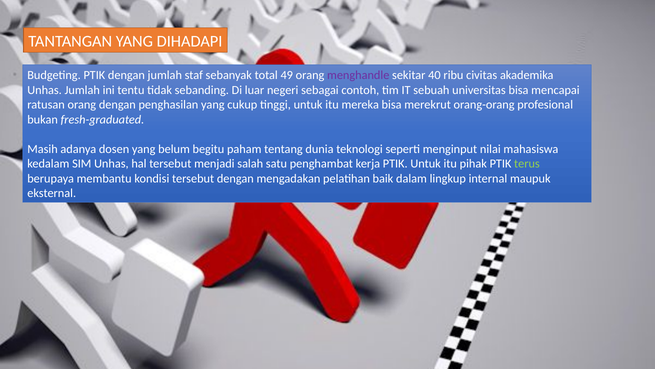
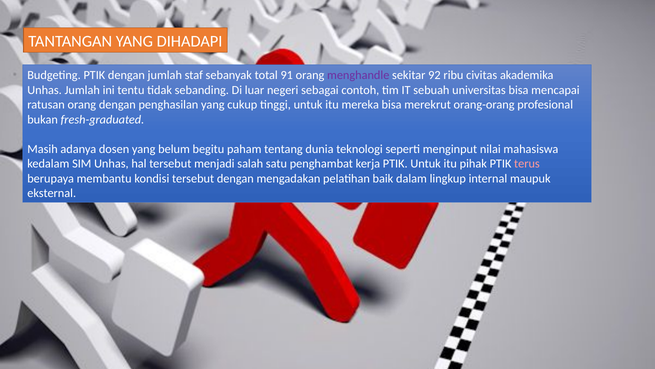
49: 49 -> 91
40: 40 -> 92
terus colour: light green -> pink
